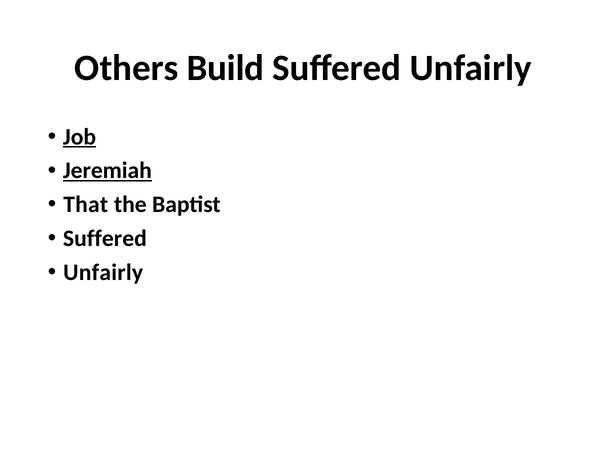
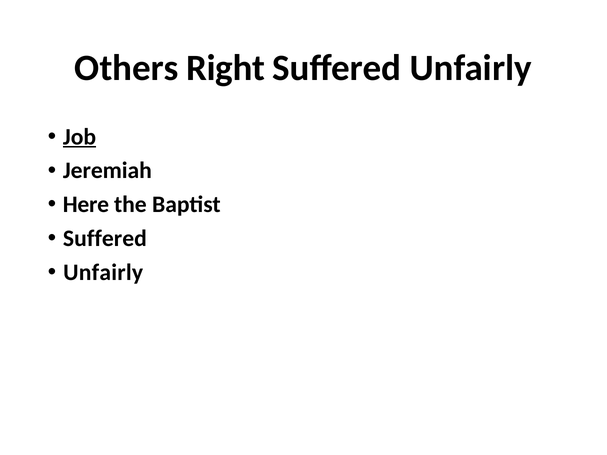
Build: Build -> Right
Jeremiah underline: present -> none
That: That -> Here
